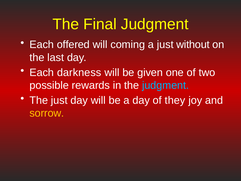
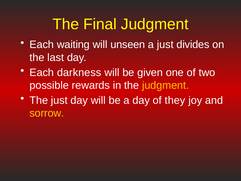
offered: offered -> waiting
coming: coming -> unseen
without: without -> divides
judgment at (166, 85) colour: light blue -> yellow
